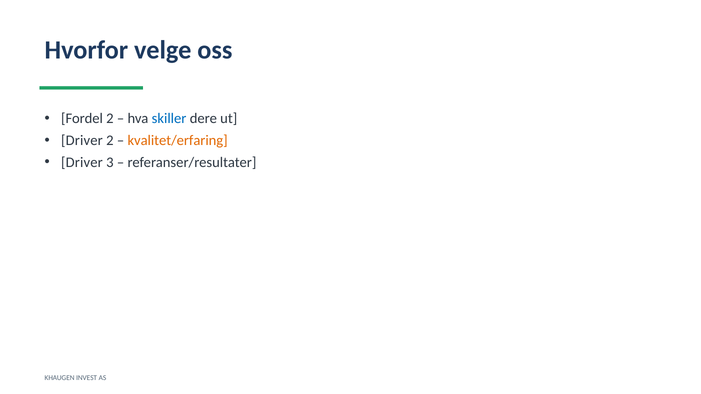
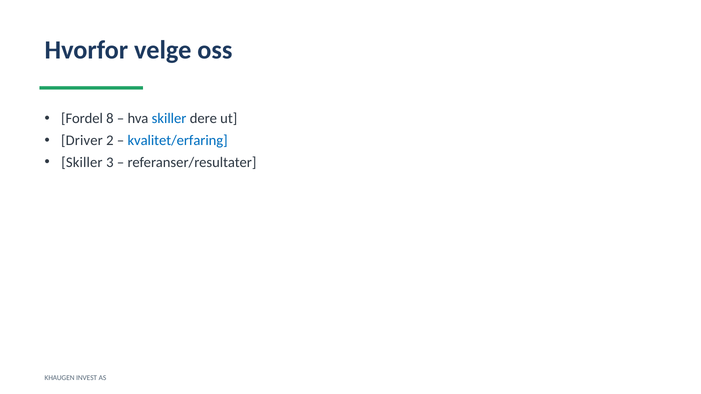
Fordel 2: 2 -> 8
kvalitet/erfaring colour: orange -> blue
Driver at (82, 163): Driver -> Skiller
